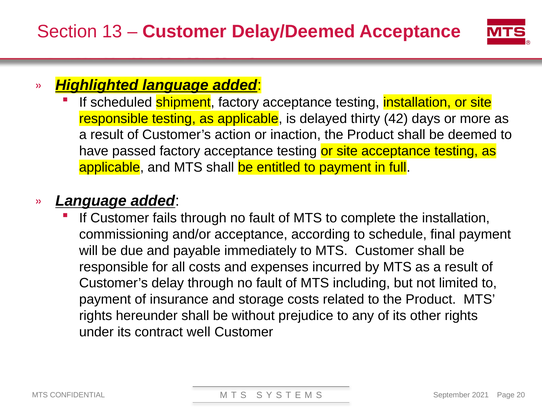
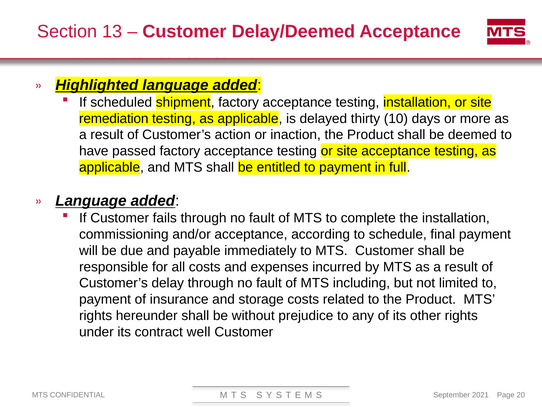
responsible at (114, 118): responsible -> remediation
42: 42 -> 10
